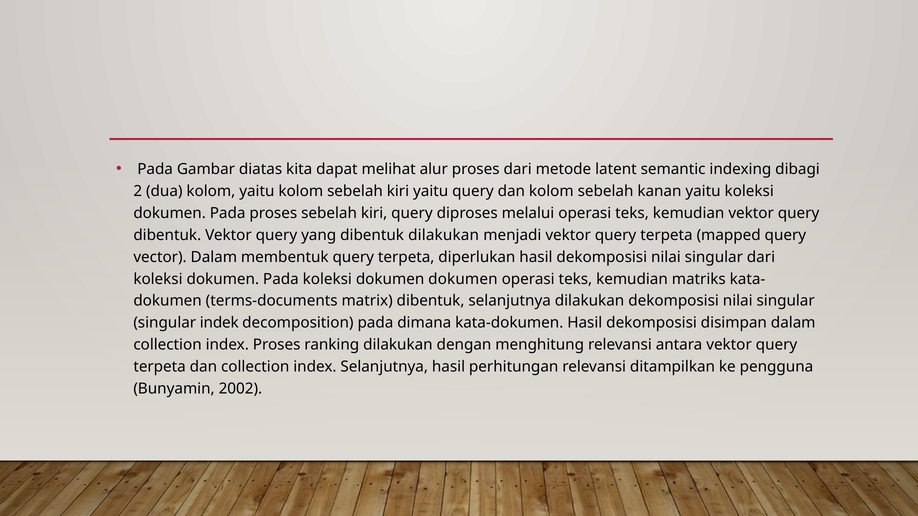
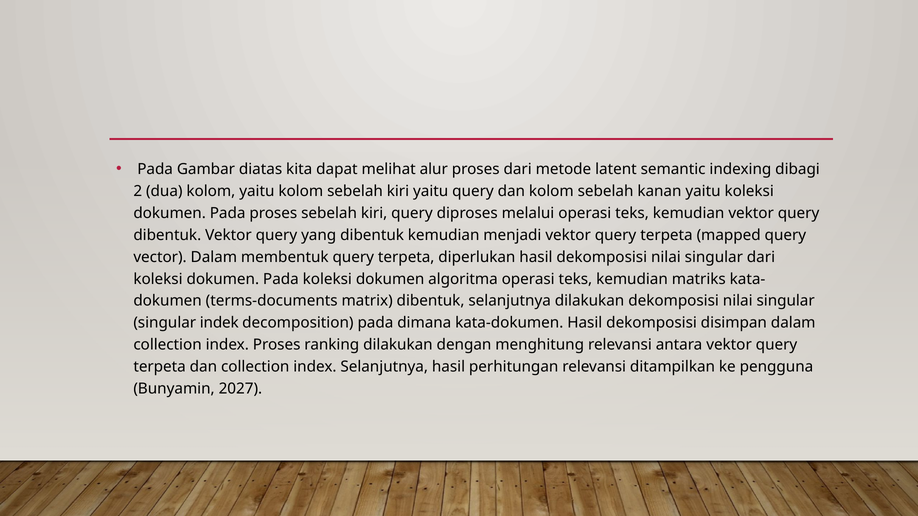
dibentuk dilakukan: dilakukan -> kemudian
dokumen dokumen: dokumen -> algoritma
2002: 2002 -> 2027
